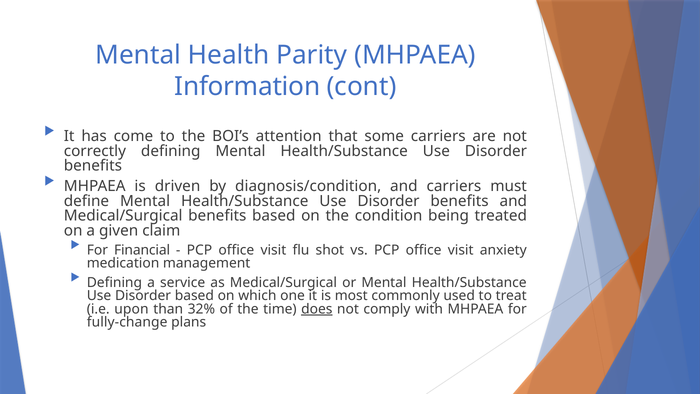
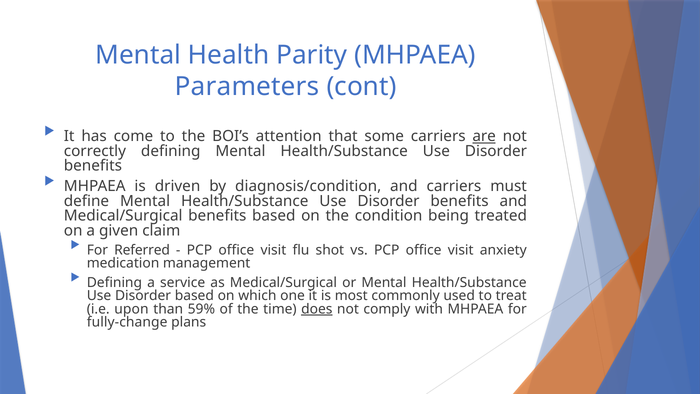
Information: Information -> Parameters
are underline: none -> present
Financial: Financial -> Referred
32%: 32% -> 59%
